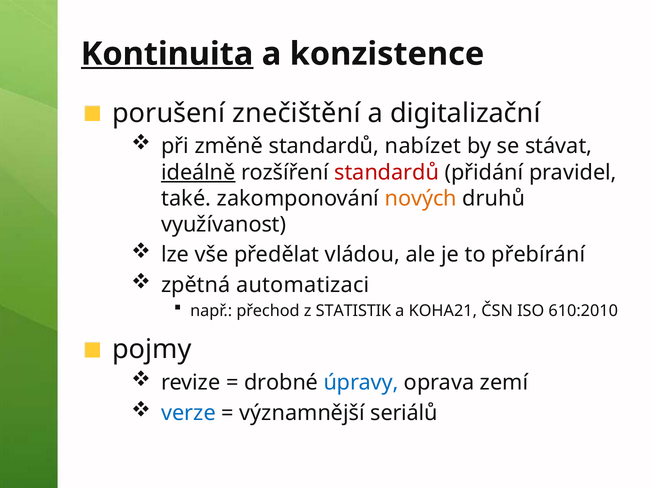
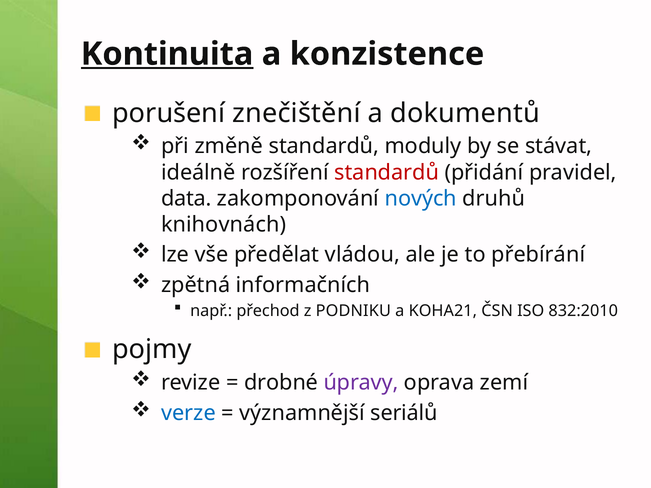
digitalizační: digitalizační -> dokumentů
nabízet: nabízet -> moduly
ideálně underline: present -> none
také: také -> data
nových colour: orange -> blue
využívanost: využívanost -> knihovnách
automatizaci: automatizaci -> informačních
STATISTIK: STATISTIK -> PODNIKU
610:2010: 610:2010 -> 832:2010
úpravy colour: blue -> purple
